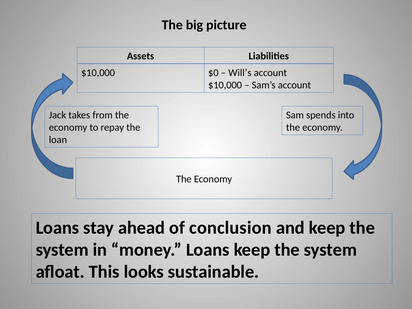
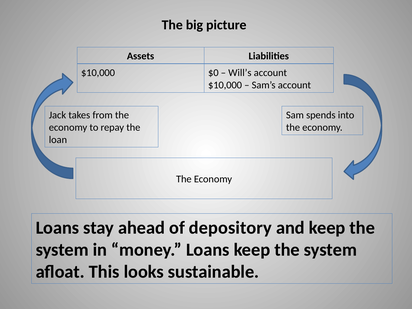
conclusion: conclusion -> depository
